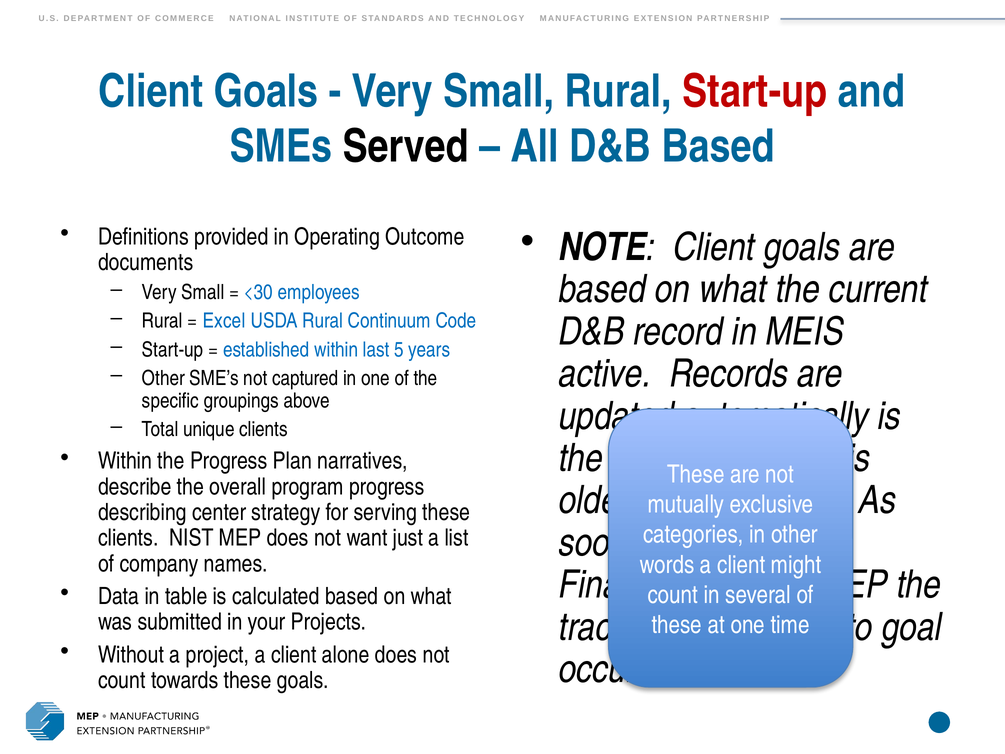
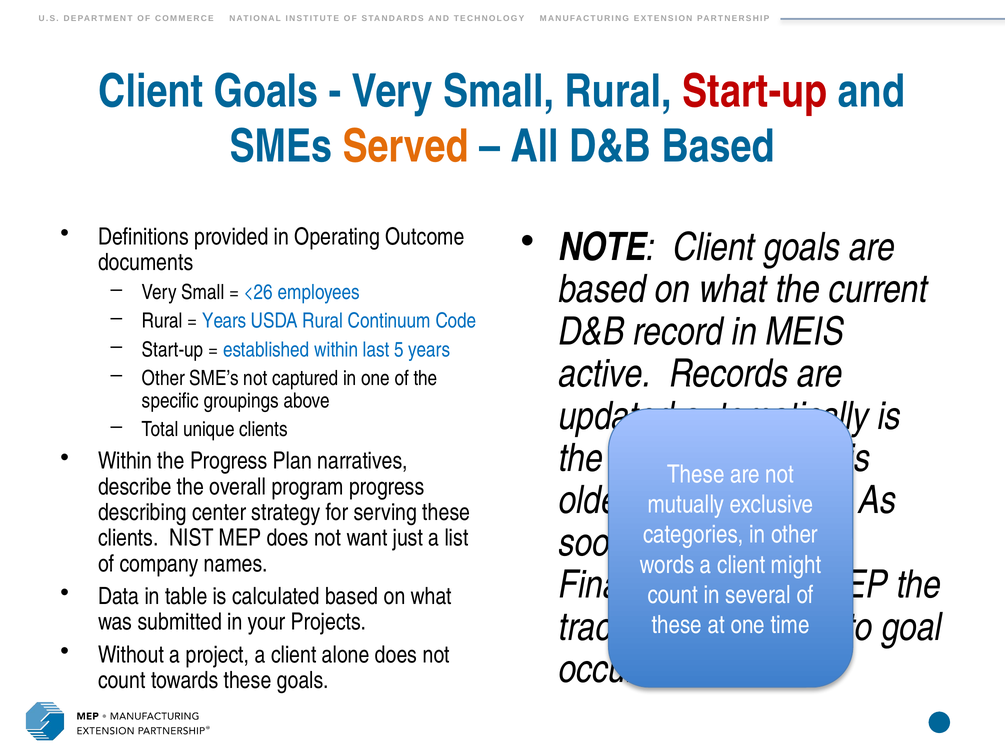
Served colour: black -> orange
<30: <30 -> <26
Excel at (224, 321): Excel -> Years
